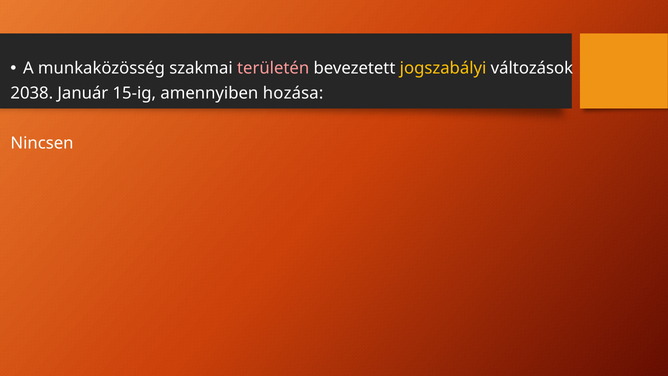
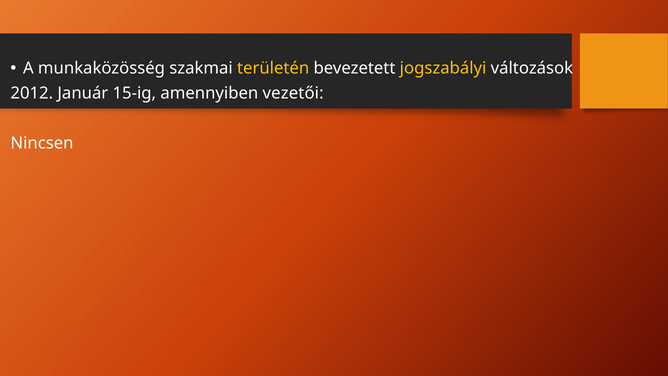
területén colour: pink -> yellow
2038: 2038 -> 2012
hozása: hozása -> vezetői
